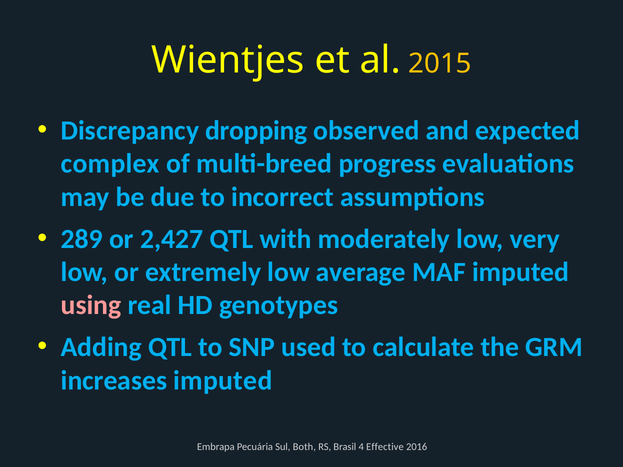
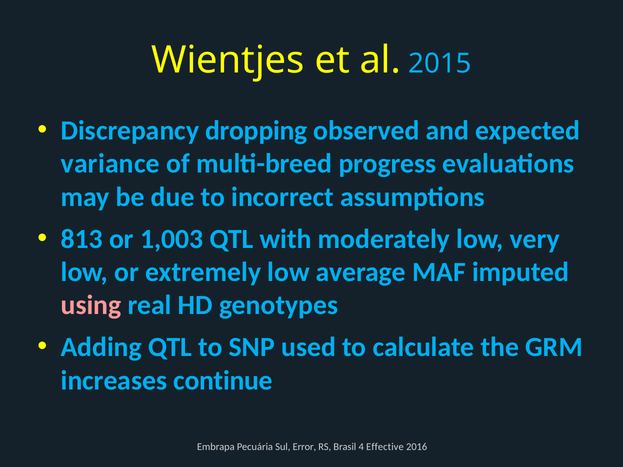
2015 colour: yellow -> light blue
complex: complex -> variance
289: 289 -> 813
2,427: 2,427 -> 1,003
increases imputed: imputed -> continue
Both: Both -> Error
